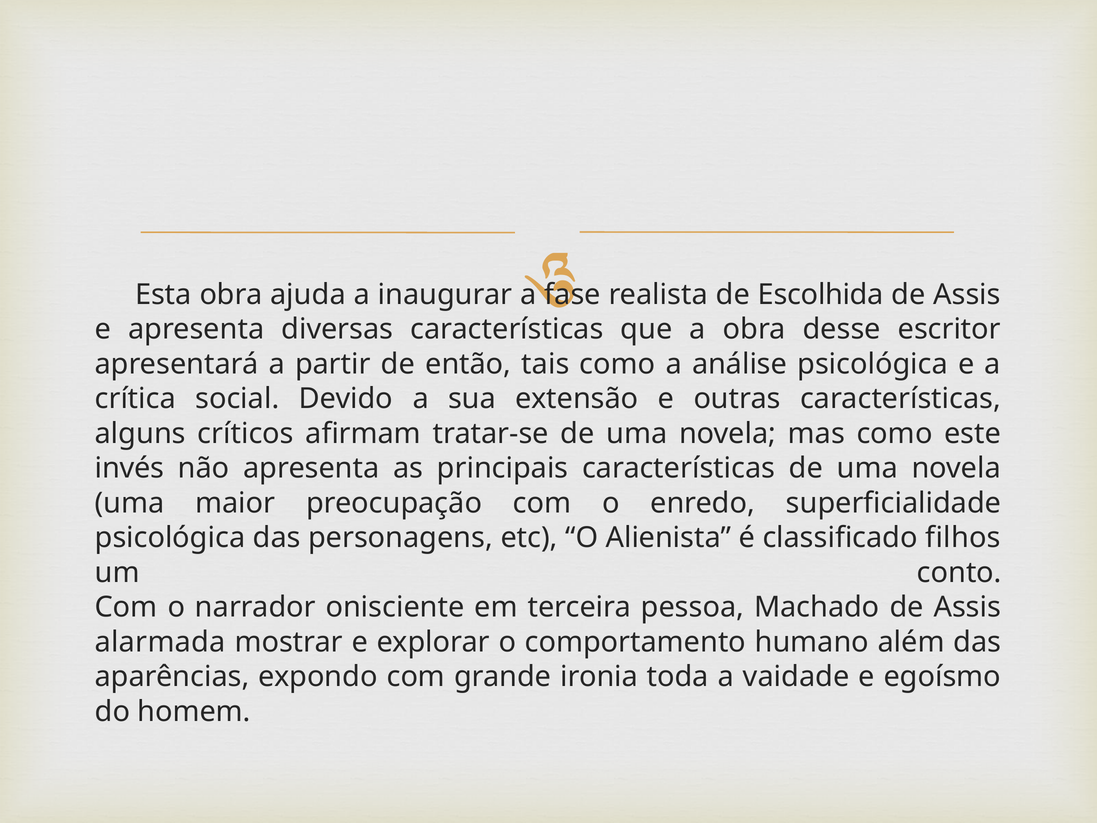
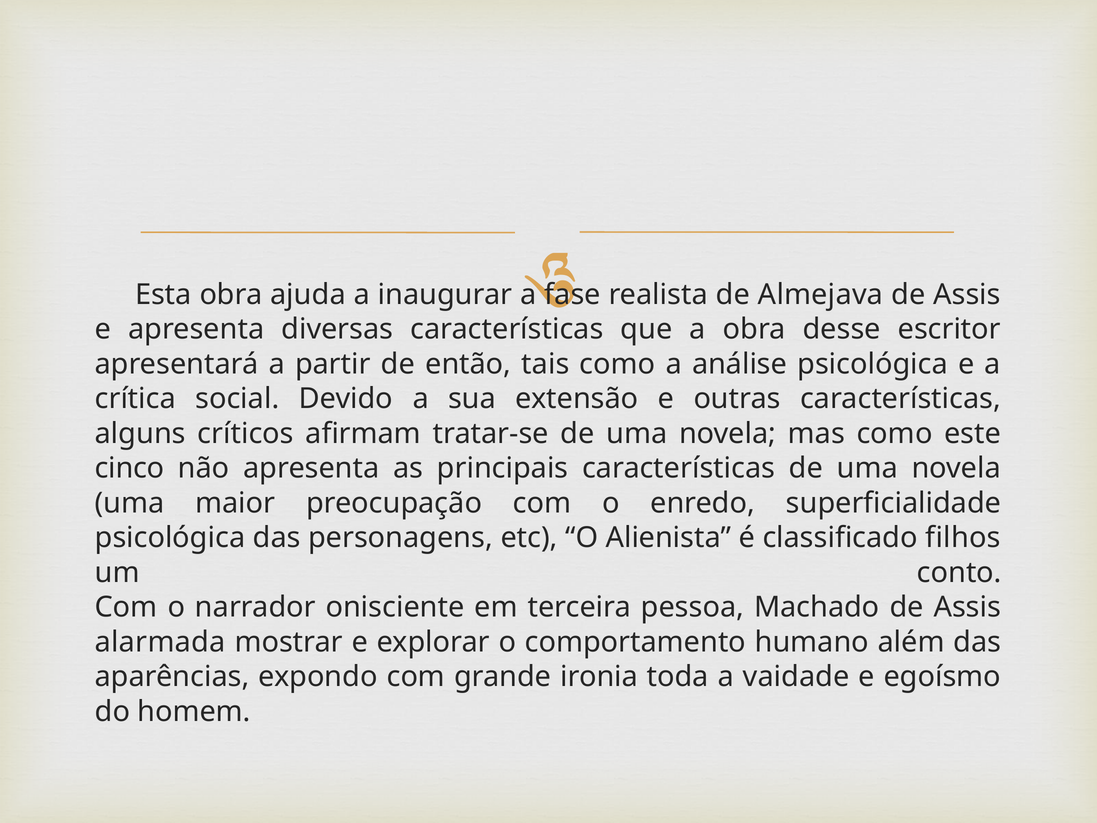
Escolhida: Escolhida -> Almejava
invés: invés -> cinco
